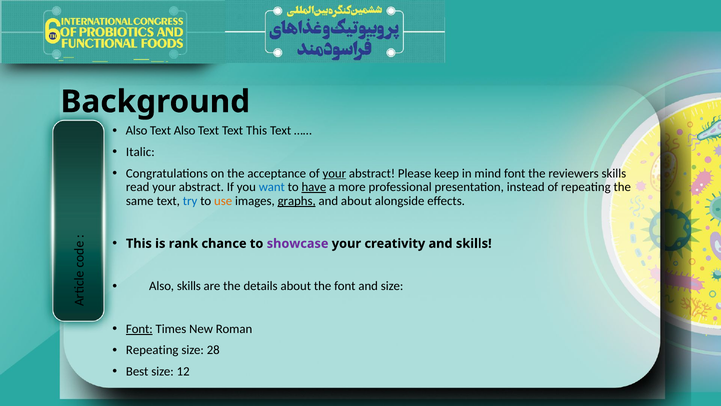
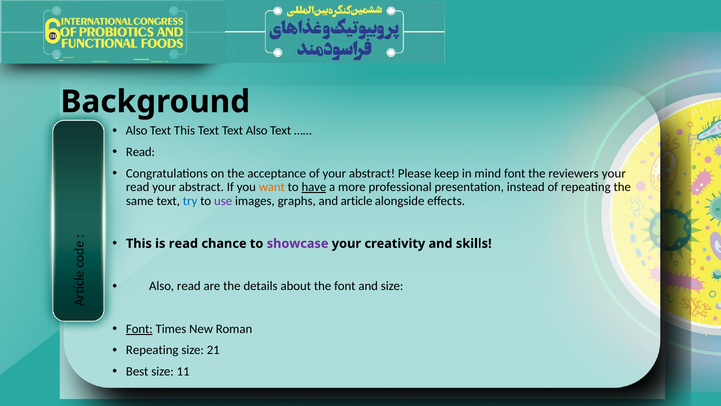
Text Also: Also -> This
Text This: This -> Also
Italic at (140, 152): Italic -> Read
your at (334, 173) underline: present -> none
reviewers skills: skills -> your
want colour: blue -> orange
use colour: orange -> purple
graphs underline: present -> none
and about: about -> article
is rank: rank -> read
Also skills: skills -> read
28: 28 -> 21
12: 12 -> 11
